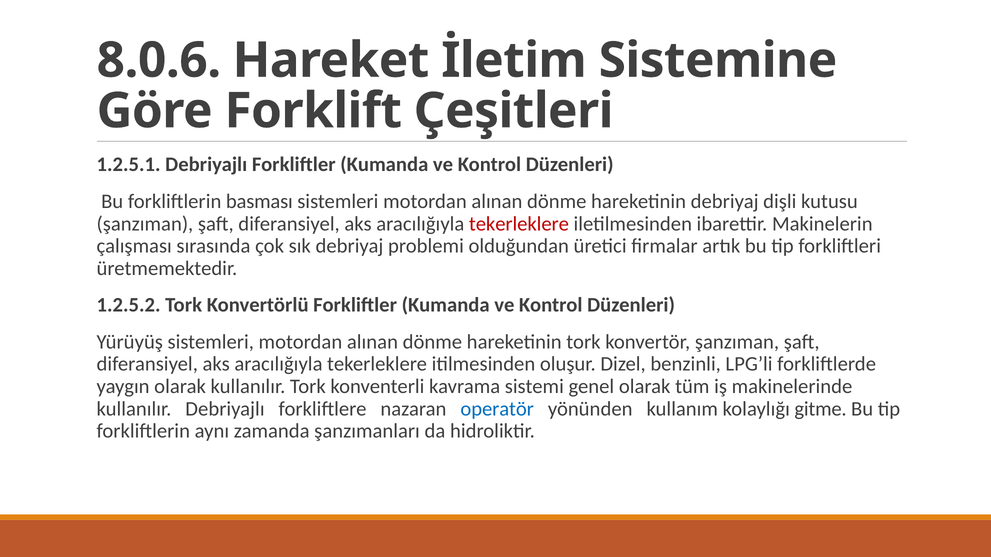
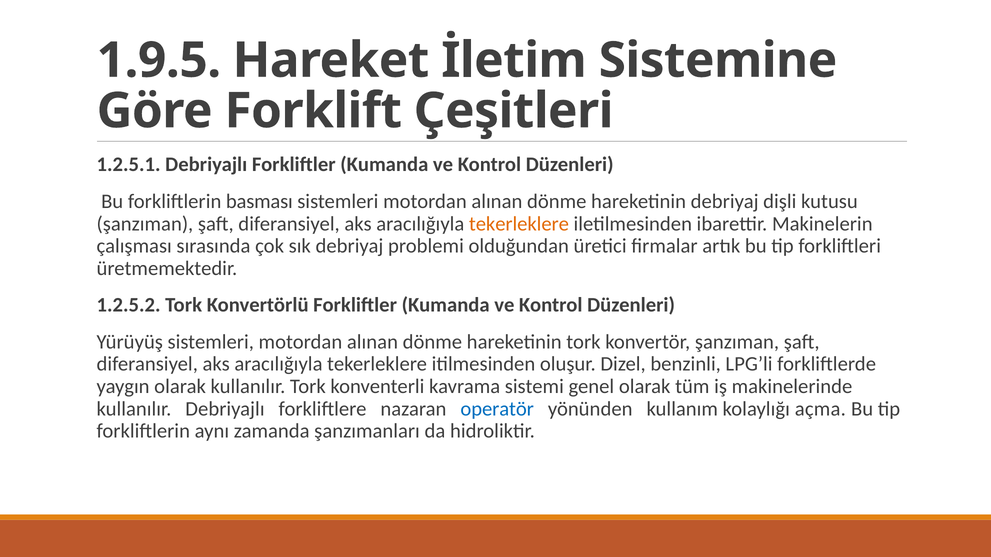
8.0.6: 8.0.6 -> 1.9.5
tekerleklere at (519, 224) colour: red -> orange
gitme: gitme -> açma
